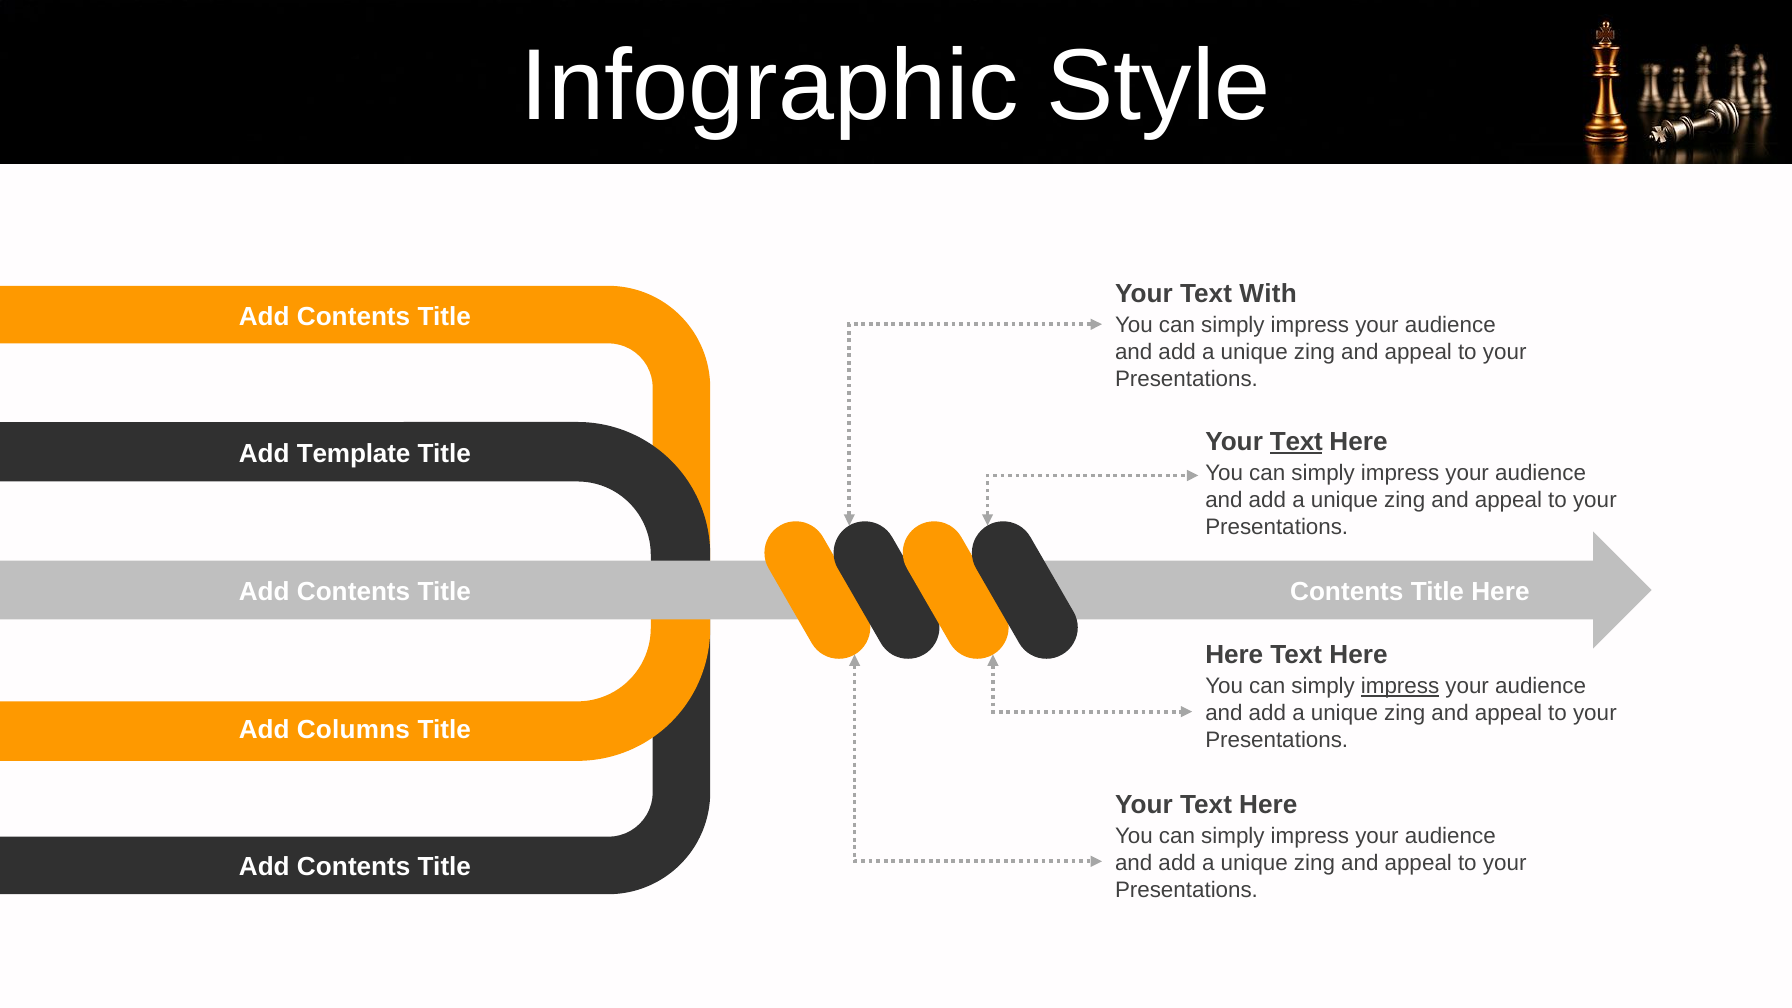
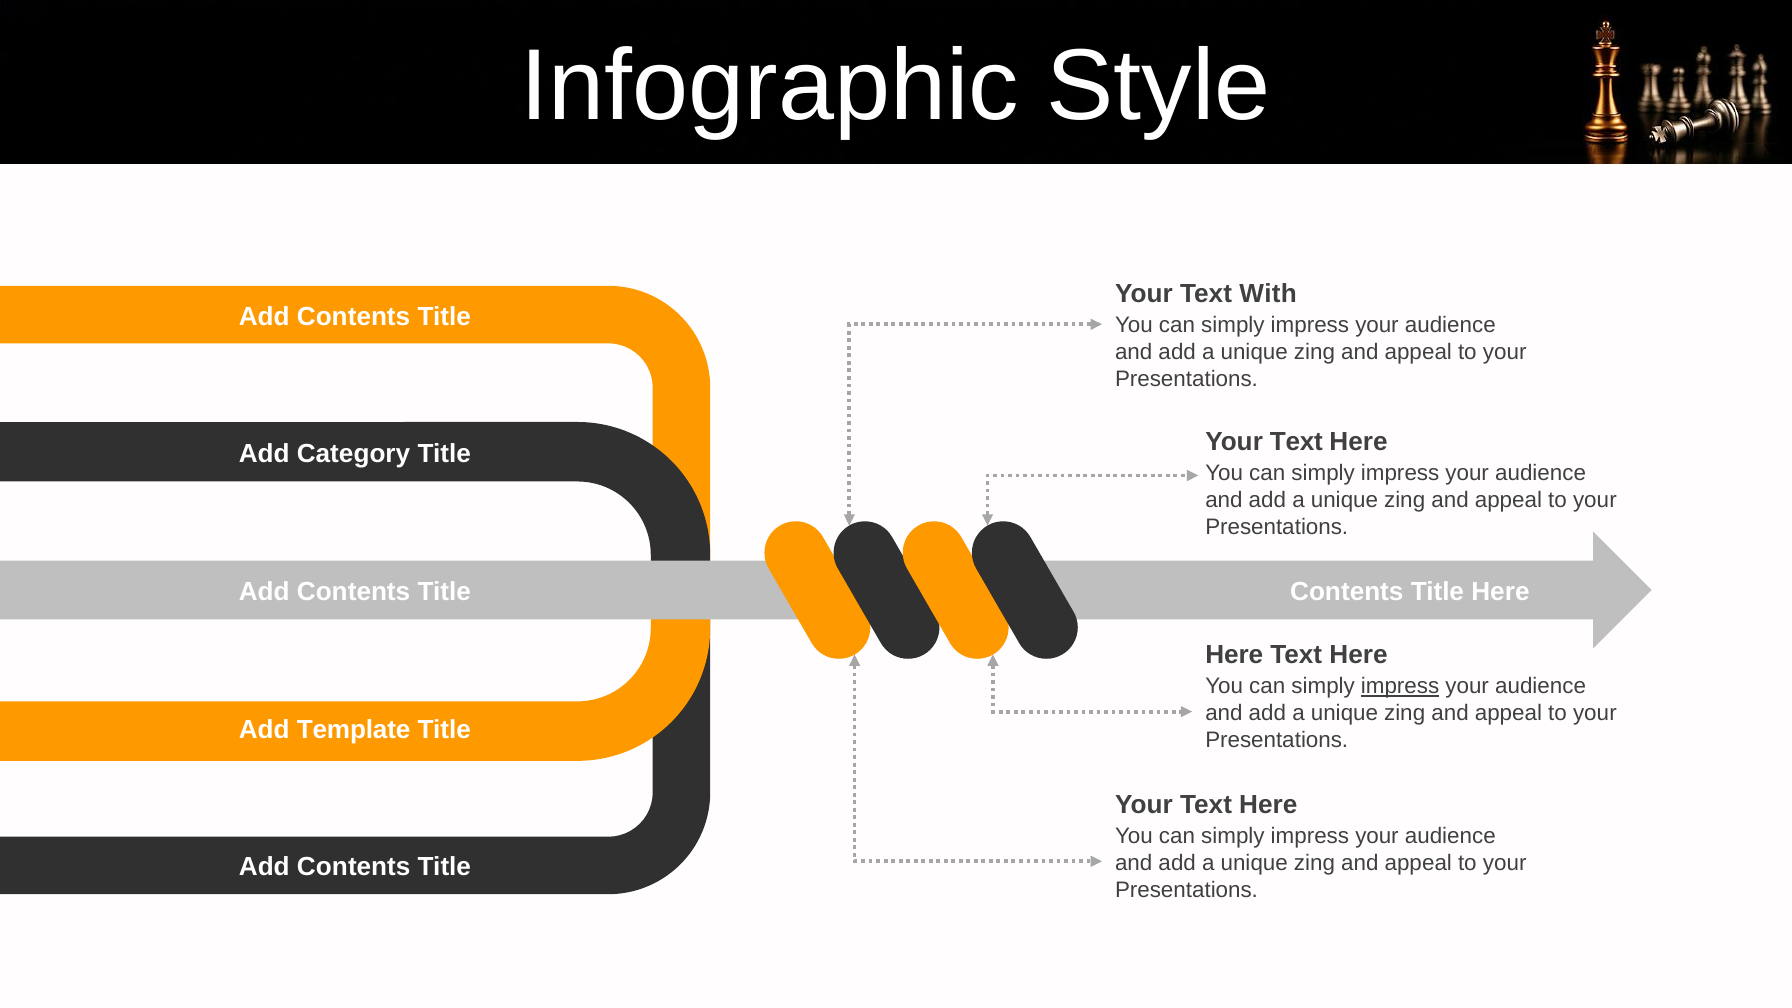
Text at (1296, 442) underline: present -> none
Template: Template -> Category
Columns: Columns -> Template
